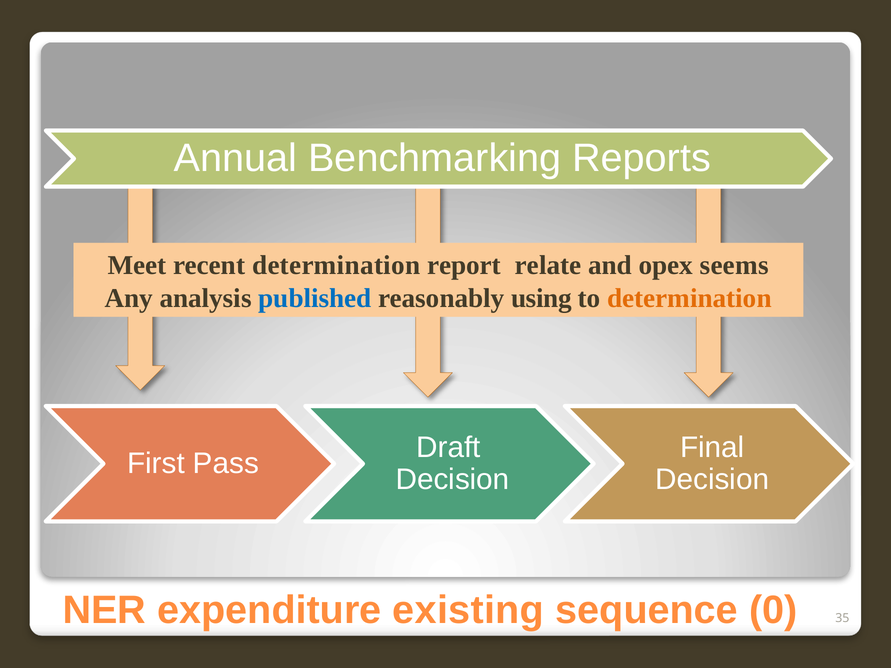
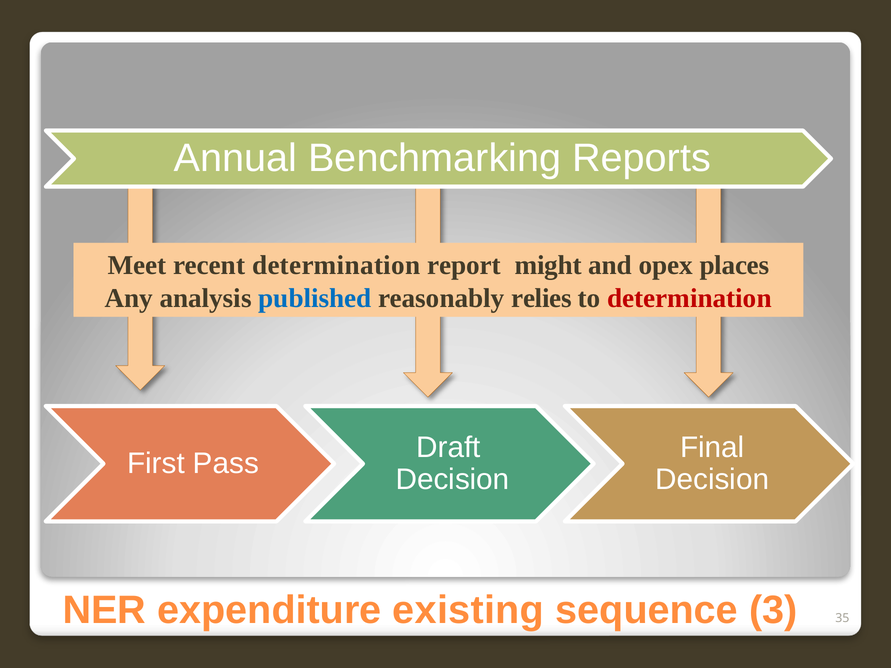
relate: relate -> might
seems: seems -> places
using: using -> relies
determination at (689, 298) colour: orange -> red
0: 0 -> 3
